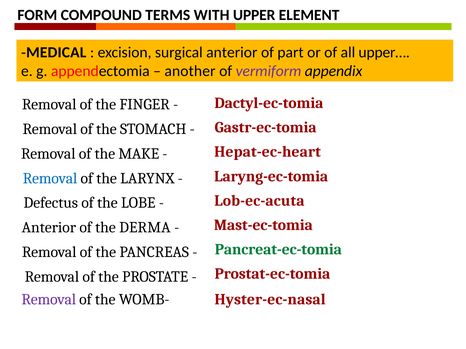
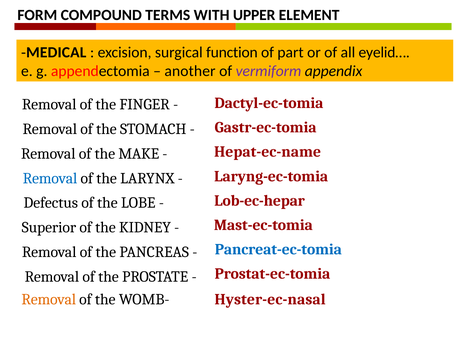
surgical anterior: anterior -> function
upper…: upper… -> eyelid…
Hepat-ec-heart: Hepat-ec-heart -> Hepat-ec-name
Lob-ec-acuta: Lob-ec-acuta -> Lob-ec-hepar
Anterior at (49, 228): Anterior -> Superior
DERMA: DERMA -> KIDNEY
Pancreat-ec-tomia colour: green -> blue
Removal at (49, 300) colour: purple -> orange
